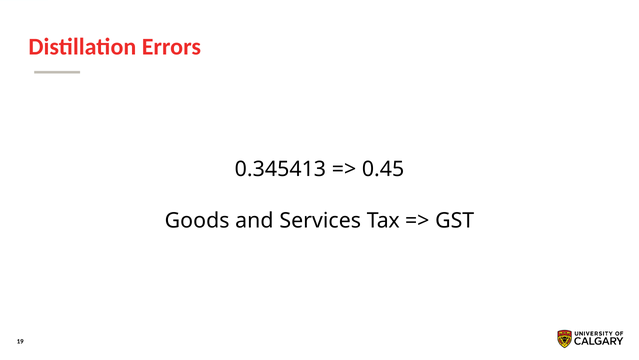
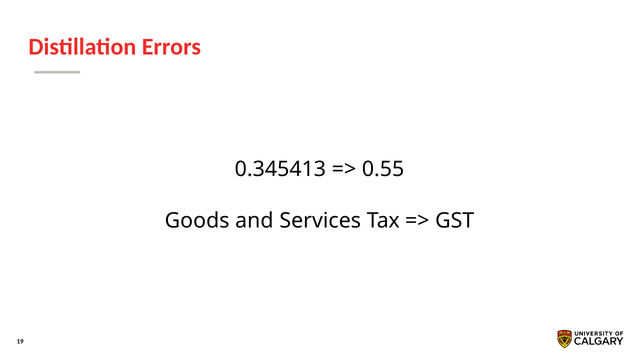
0.45: 0.45 -> 0.55
